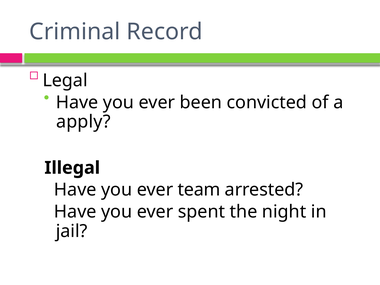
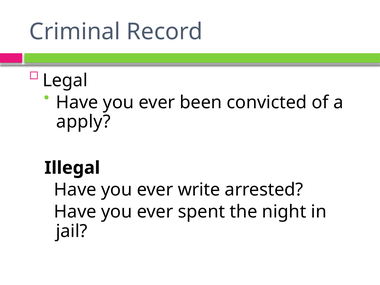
team: team -> write
